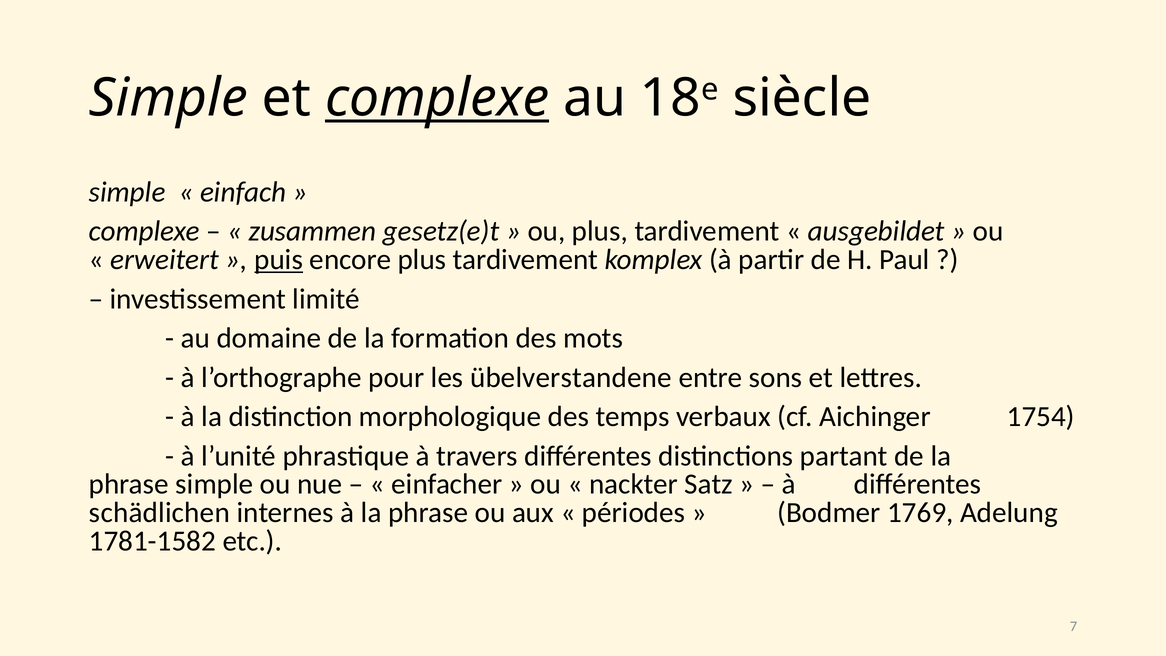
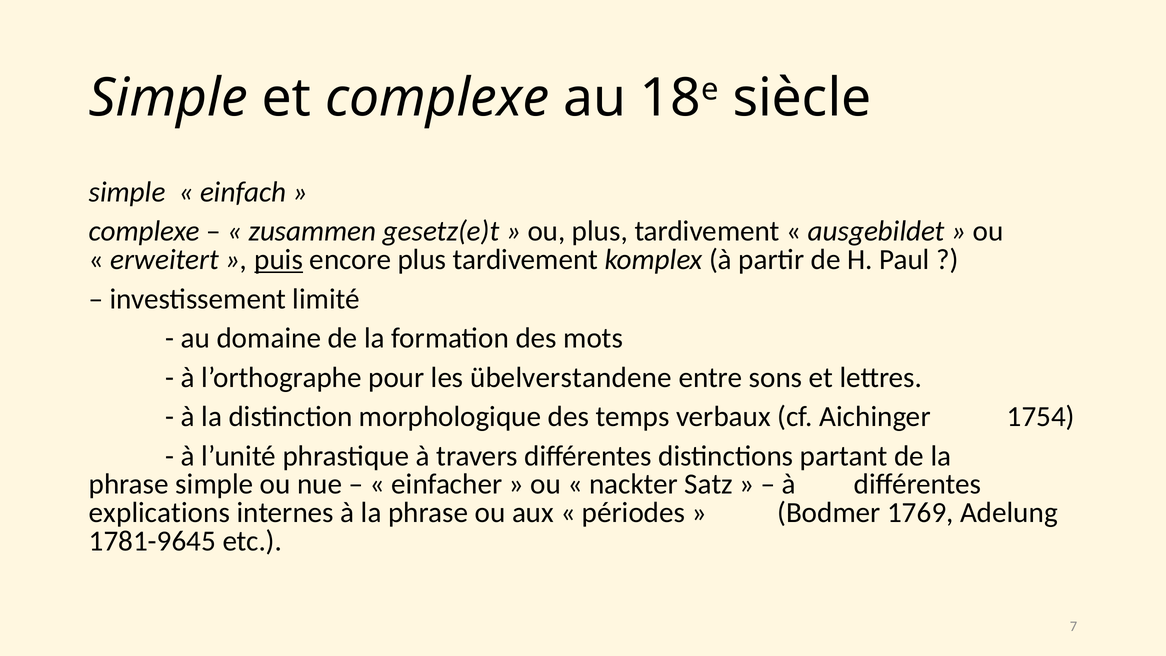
complexe at (437, 98) underline: present -> none
schädlichen: schädlichen -> explications
1781-1582: 1781-1582 -> 1781-9645
